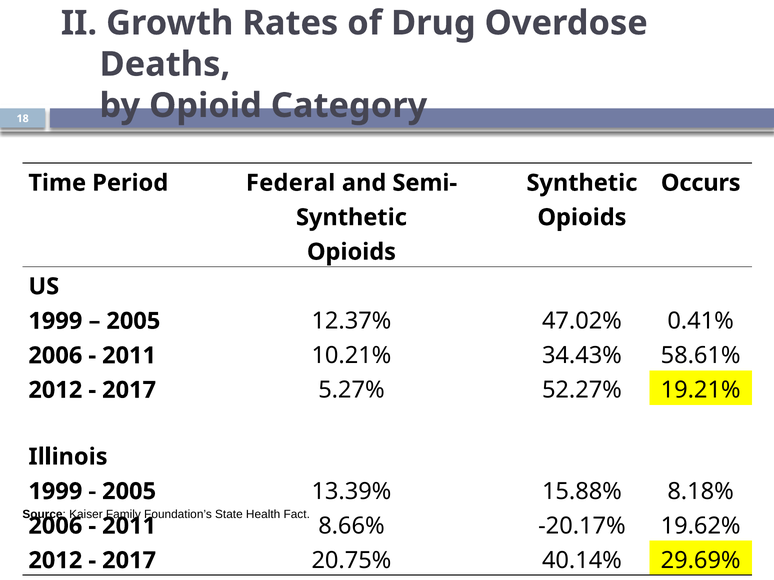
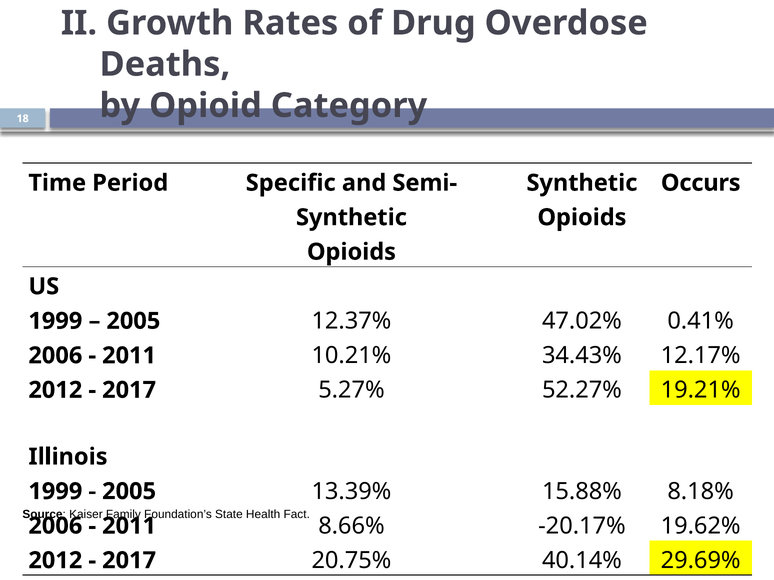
Federal: Federal -> Specific
58.61%: 58.61% -> 12.17%
